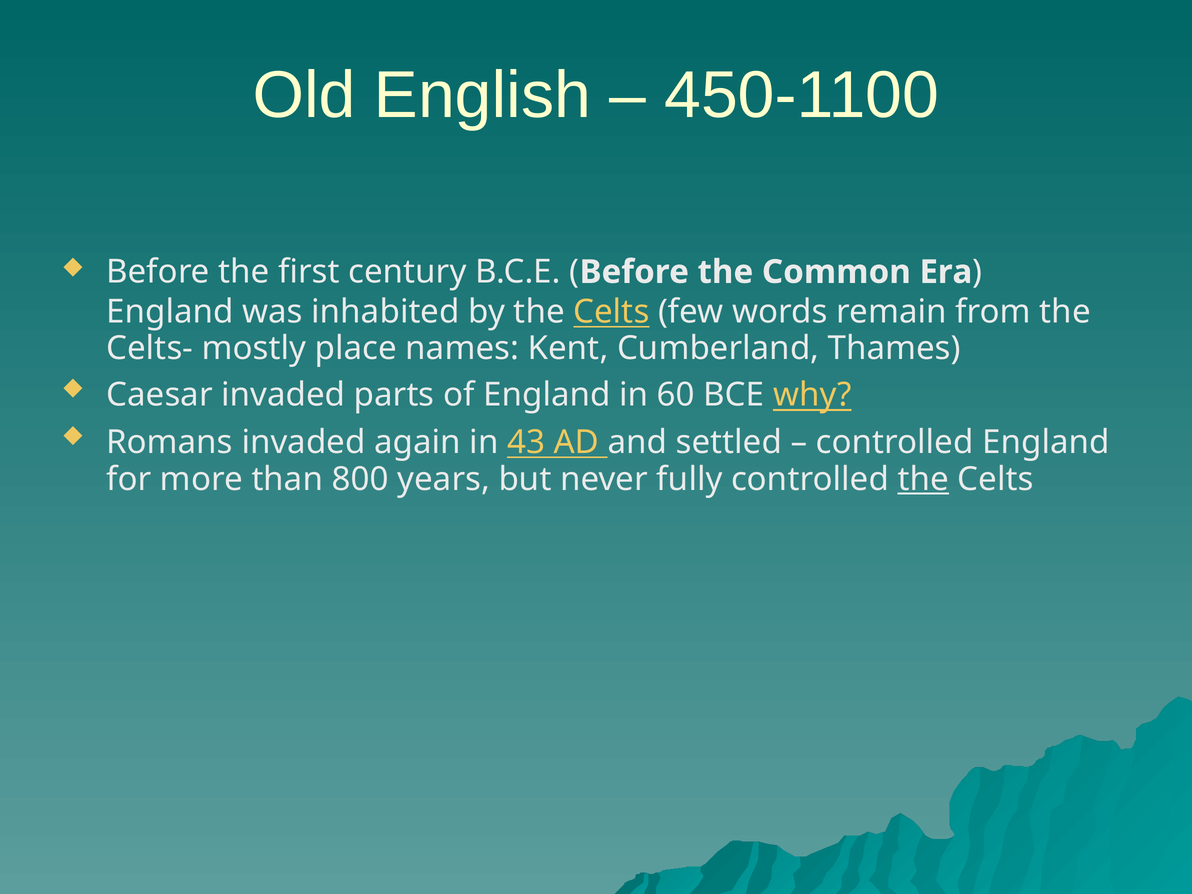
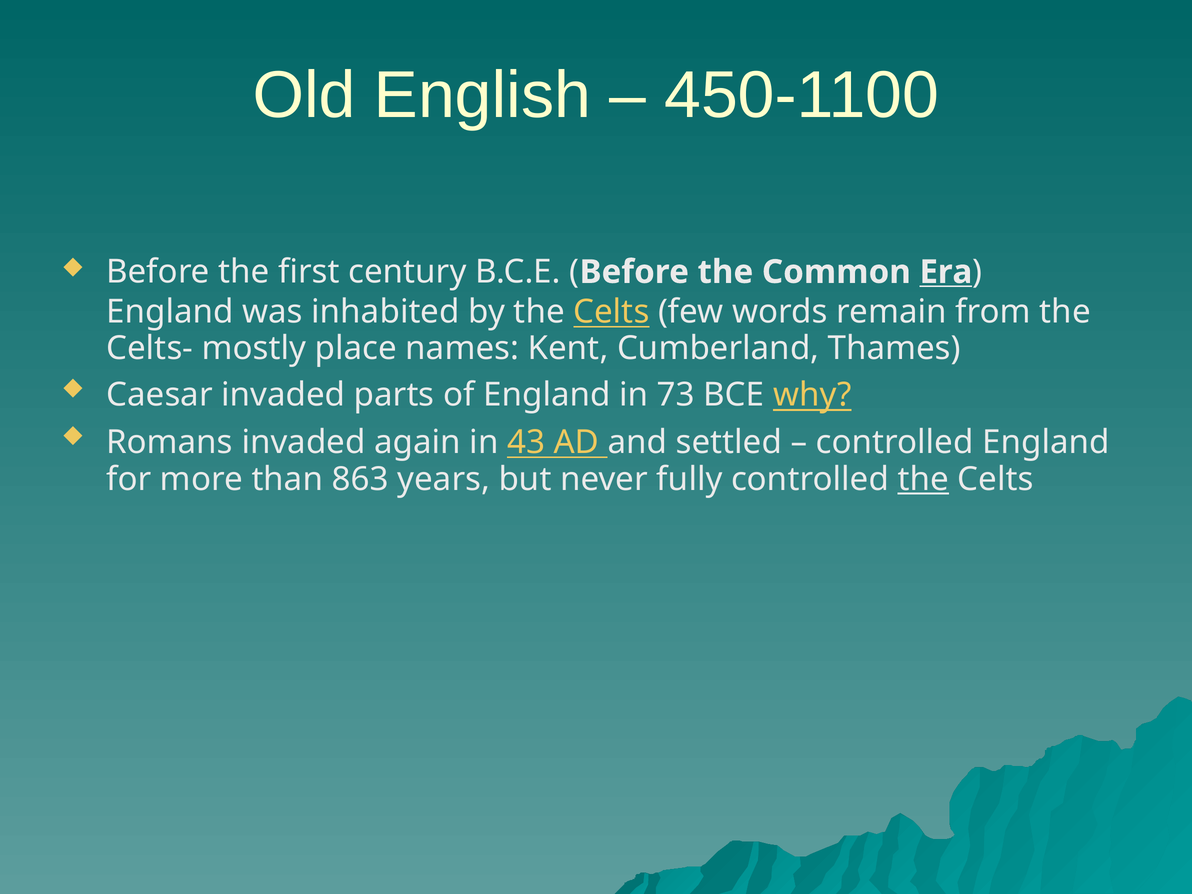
Era underline: none -> present
60: 60 -> 73
800: 800 -> 863
